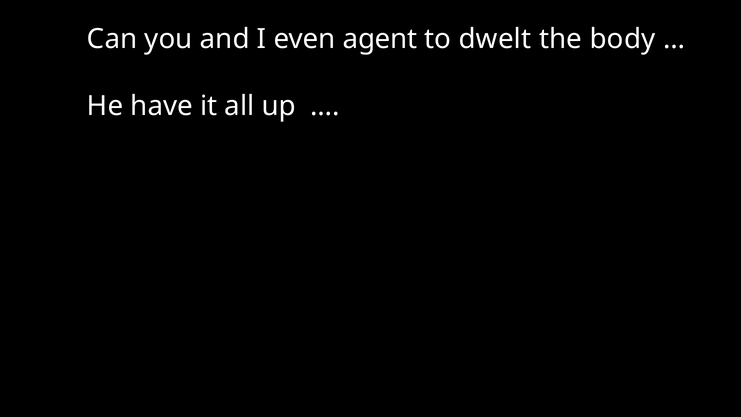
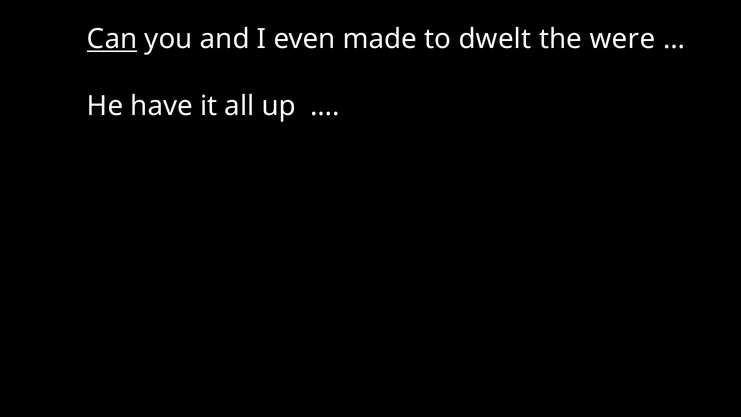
Can underline: none -> present
agent: agent -> made
body: body -> were
